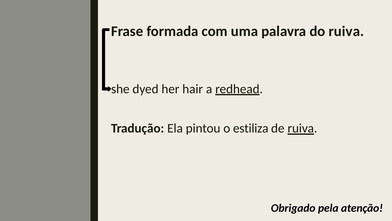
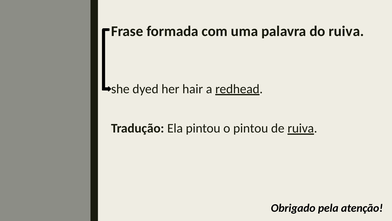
o estiliza: estiliza -> pintou
